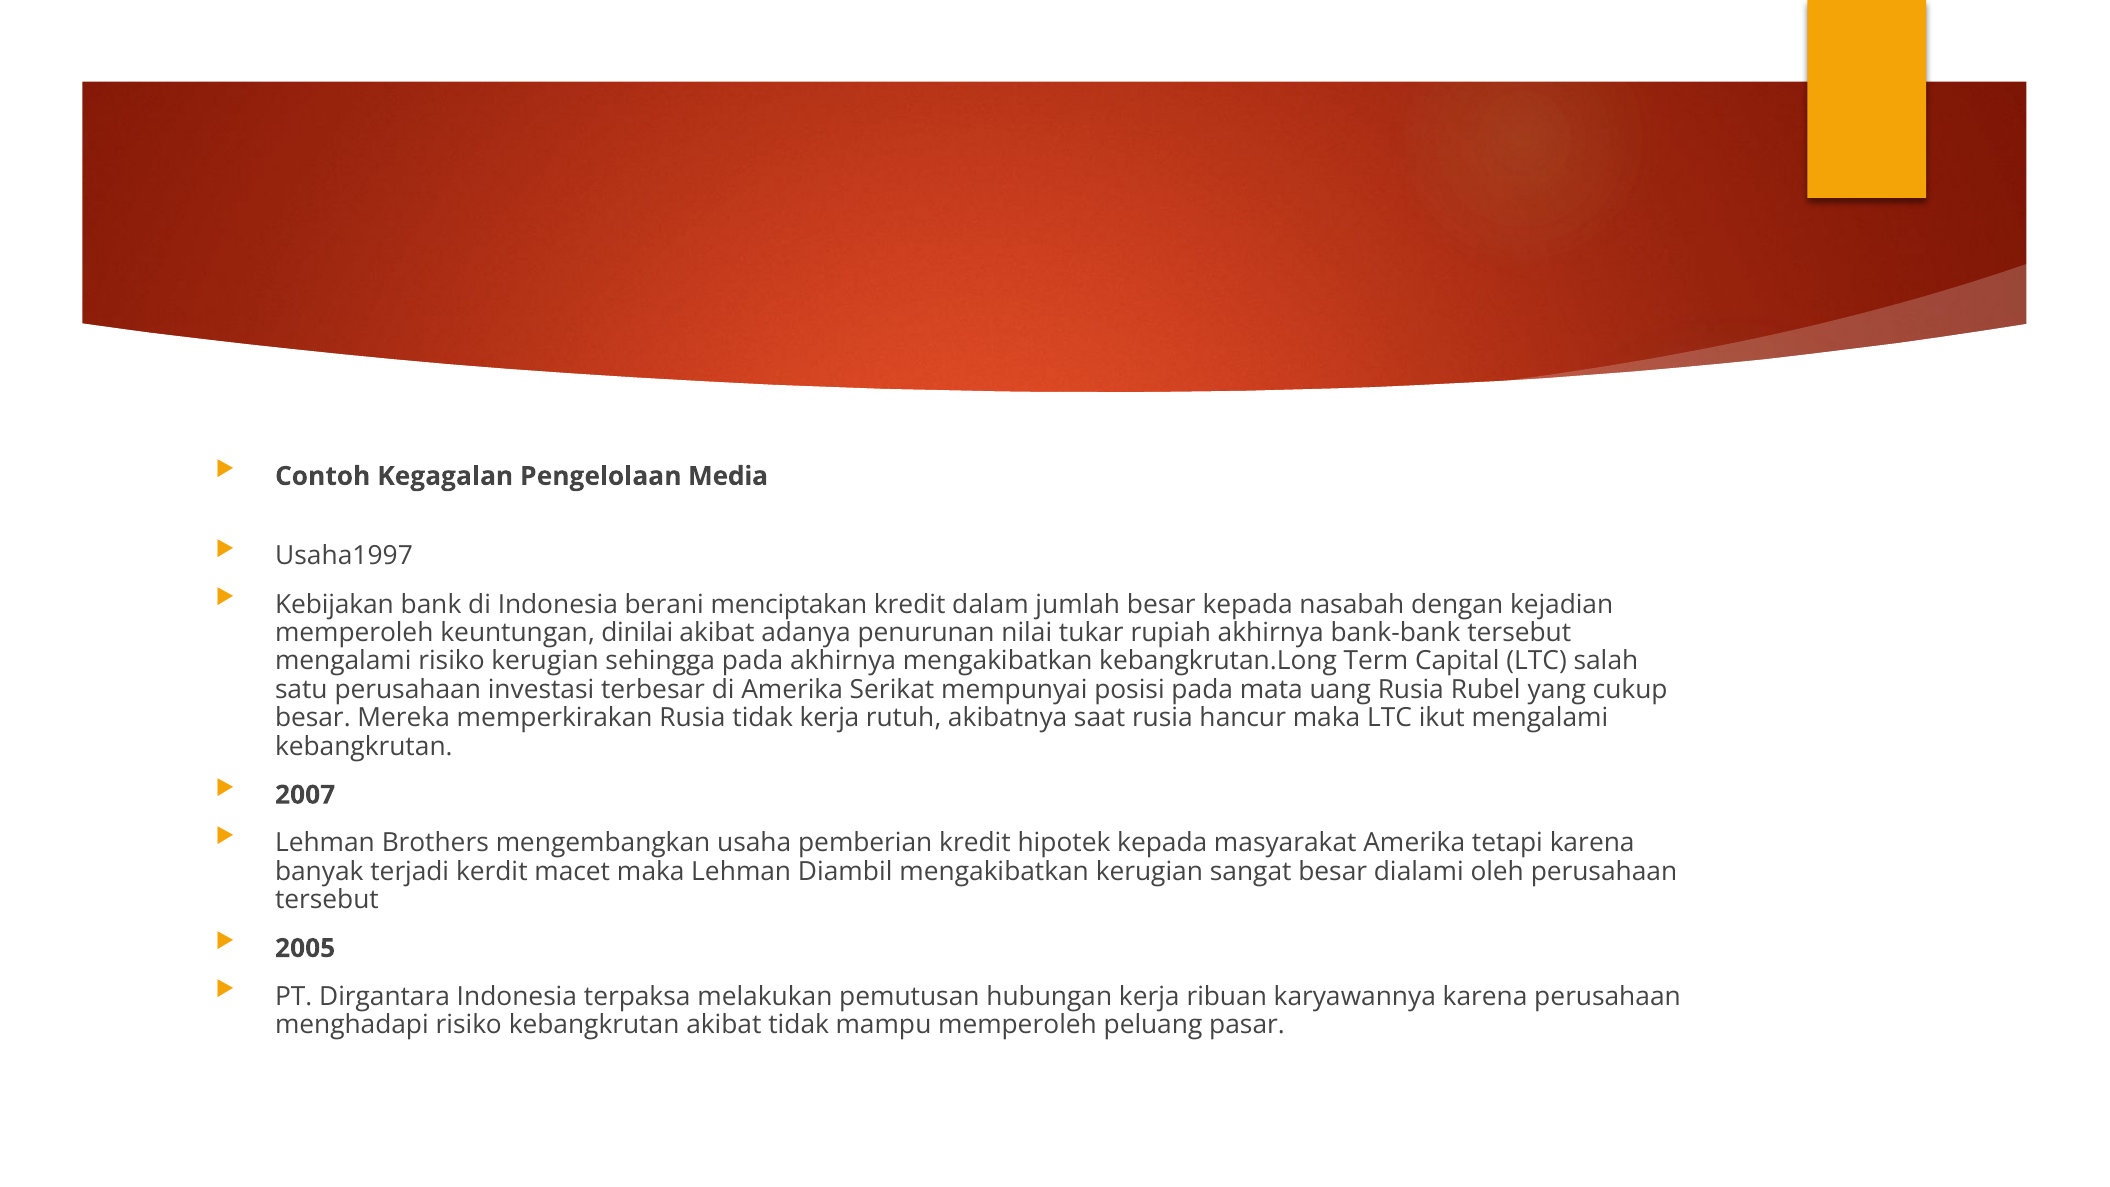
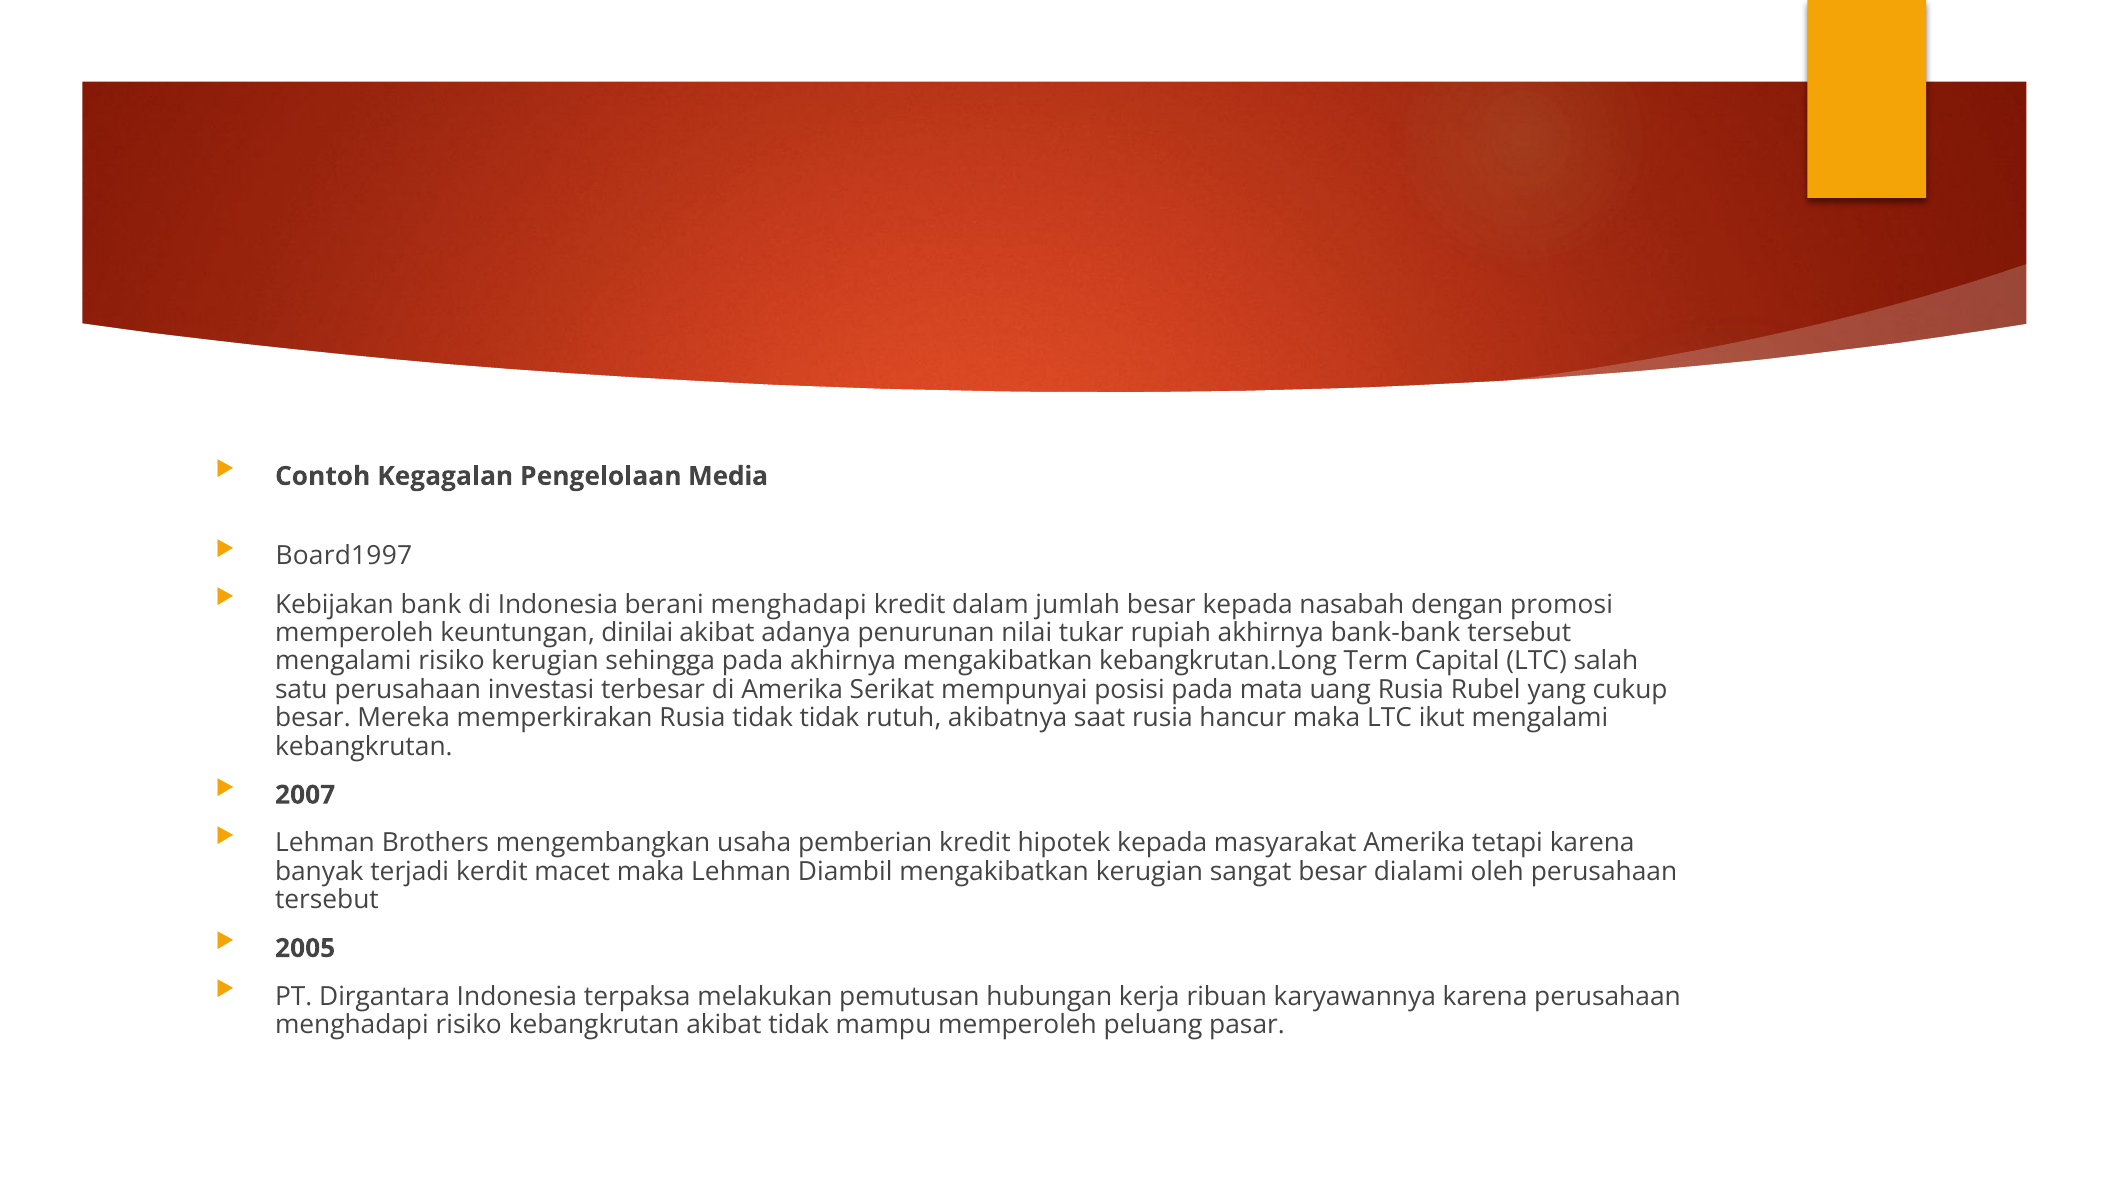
Usaha1997: Usaha1997 -> Board1997
berani menciptakan: menciptakan -> menghadapi
kejadian: kejadian -> promosi
tidak kerja: kerja -> tidak
